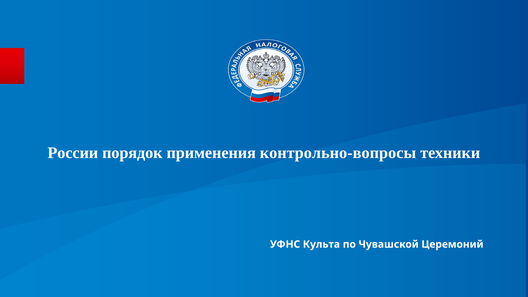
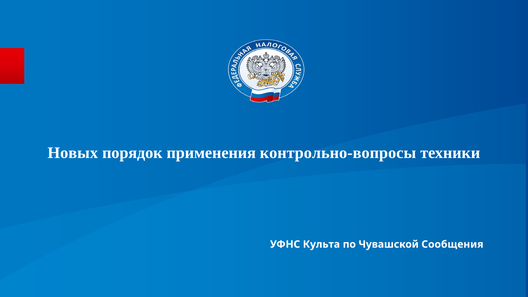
России: России -> Новых
Церемоний: Церемоний -> Сообщения
